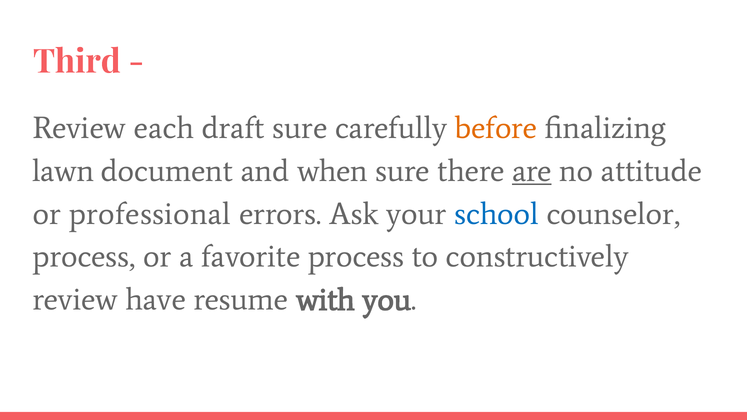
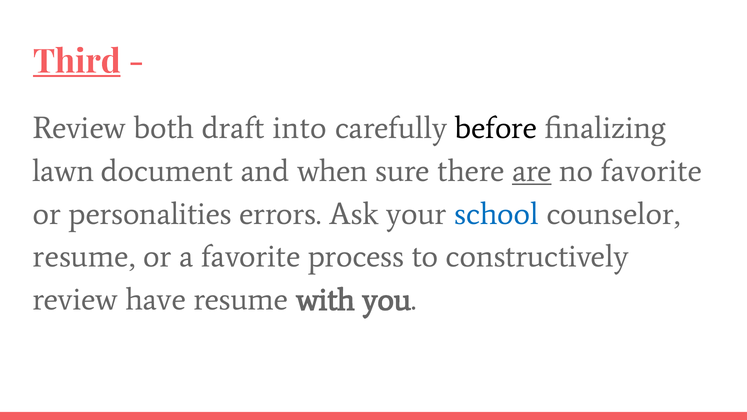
Third underline: none -> present
each: each -> both
draft sure: sure -> into
before colour: orange -> black
no attitude: attitude -> favorite
professional: professional -> personalities
process at (84, 257): process -> resume
